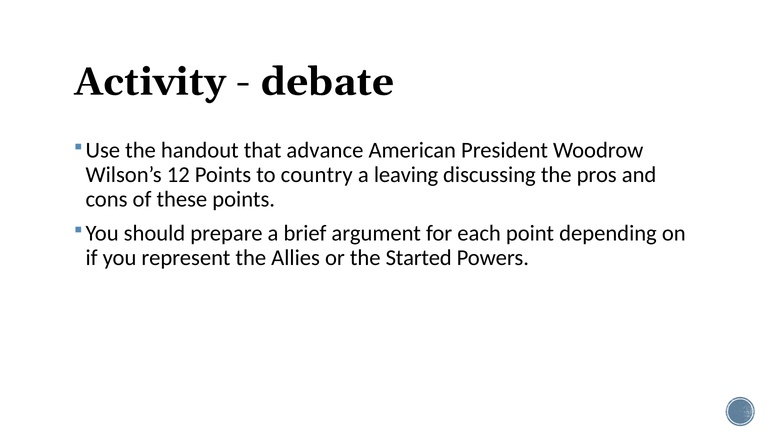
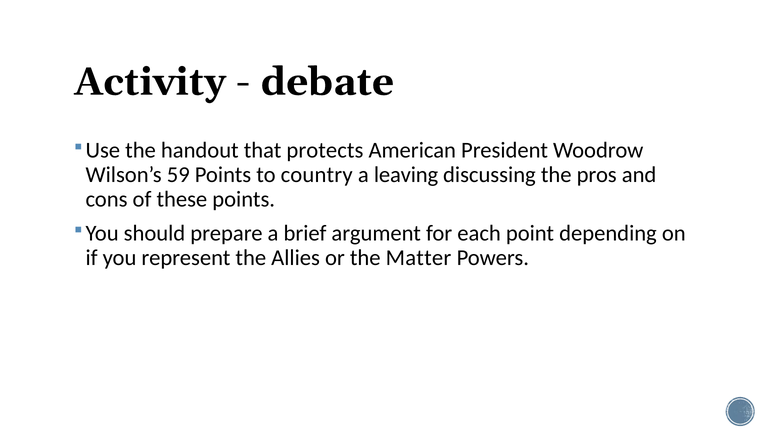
advance: advance -> protects
12: 12 -> 59
Started: Started -> Matter
